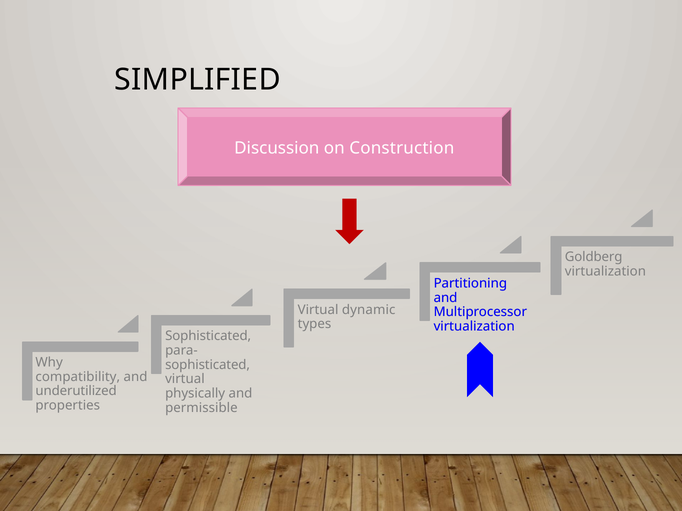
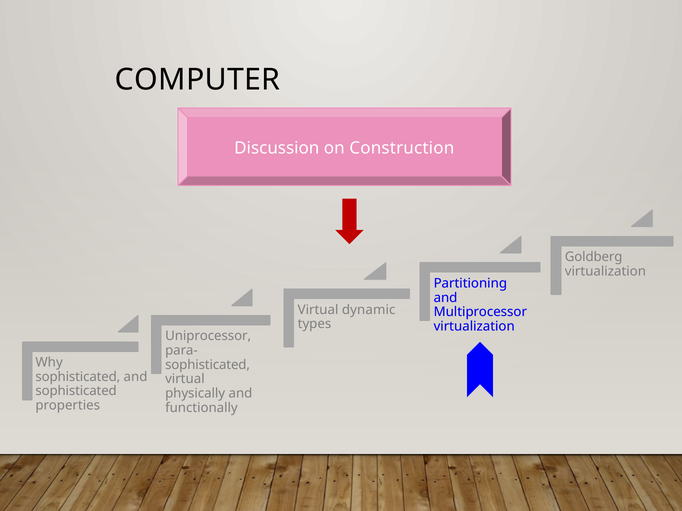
SIMPLIFIED: SIMPLIFIED -> COMPUTER
Sophisticated at (208, 336): Sophisticated -> Uniprocessor
compatibility at (78, 377): compatibility -> sophisticated
underutilized at (76, 391): underutilized -> sophisticated
permissible: permissible -> functionally
